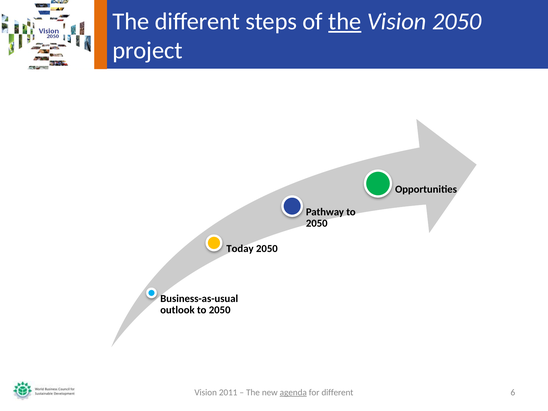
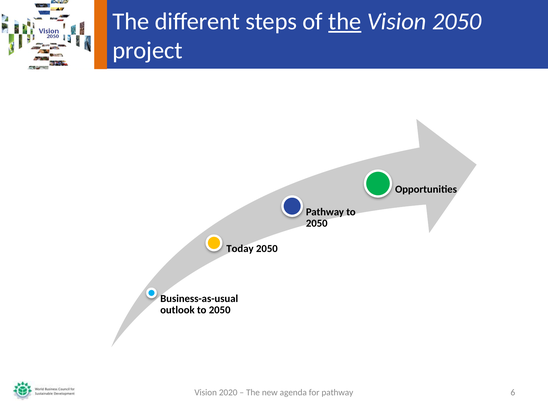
2011: 2011 -> 2020
agenda underline: present -> none
for different: different -> pathway
